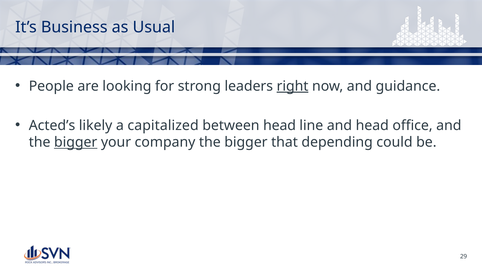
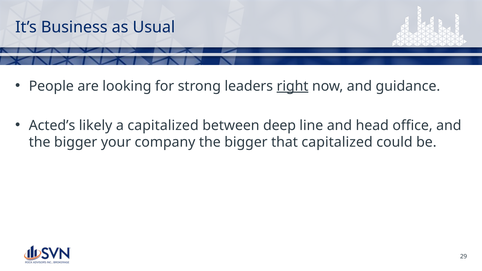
between head: head -> deep
bigger at (76, 142) underline: present -> none
that depending: depending -> capitalized
